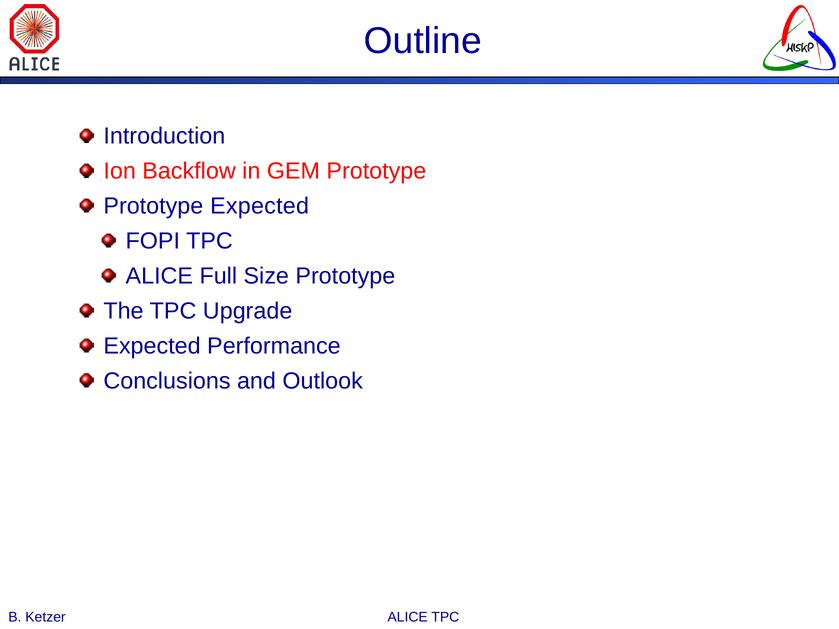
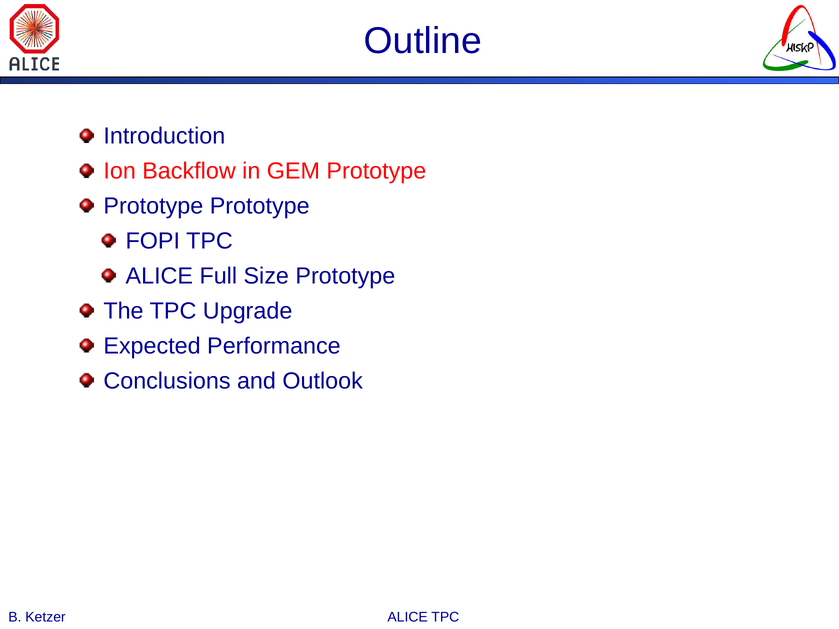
Expected at (260, 206): Expected -> Prototype
